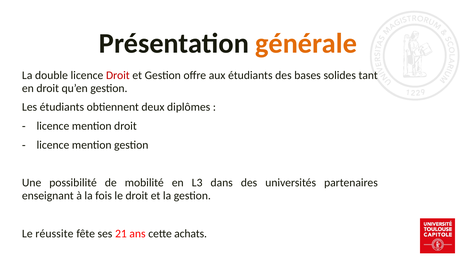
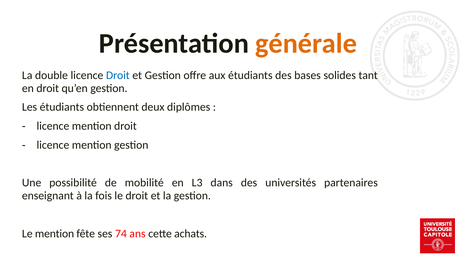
Droit at (118, 75) colour: red -> blue
Le réussite: réussite -> mention
21: 21 -> 74
